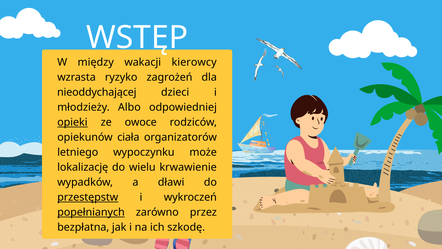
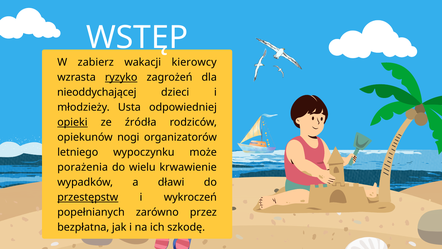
między: między -> zabierz
ryzyko underline: none -> present
Albo: Albo -> Usta
owoce: owoce -> źródła
ciała: ciała -> nogi
lokalizację: lokalizację -> porażenia
popełnianych underline: present -> none
